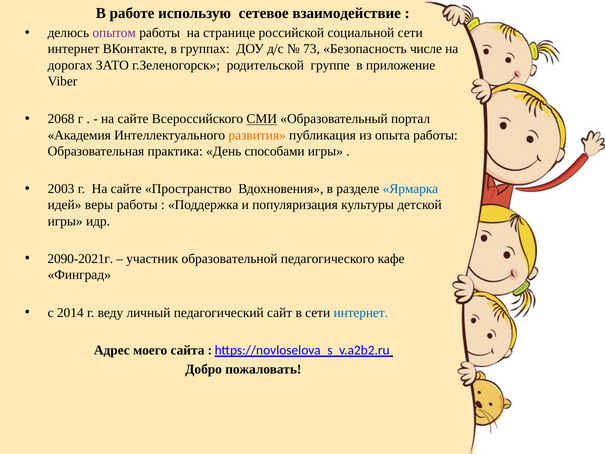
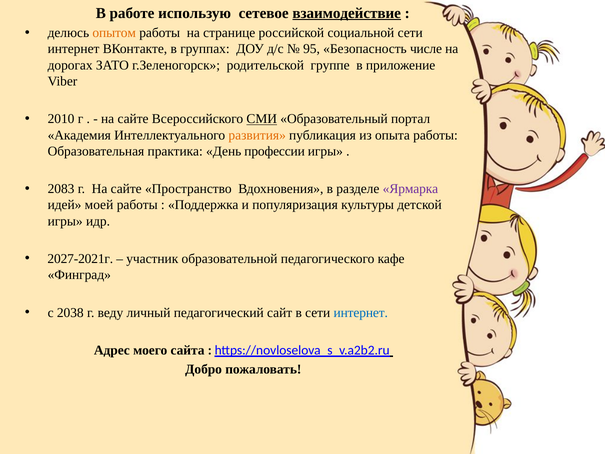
взаимодействие underline: none -> present
опытом colour: purple -> orange
73: 73 -> 95
2068: 2068 -> 2010
способами: способами -> профессии
2003: 2003 -> 2083
Ярмарка colour: blue -> purple
веры: веры -> моей
2090-2021г: 2090-2021г -> 2027-2021г
2014: 2014 -> 2038
